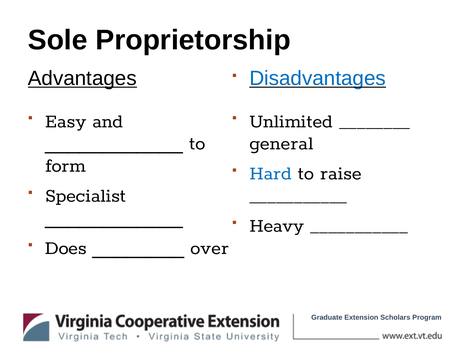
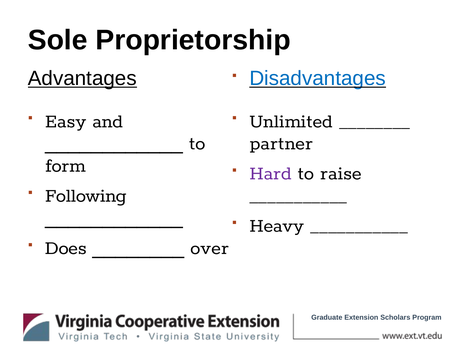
general: general -> partner
Hard colour: blue -> purple
Specialist: Specialist -> Following
